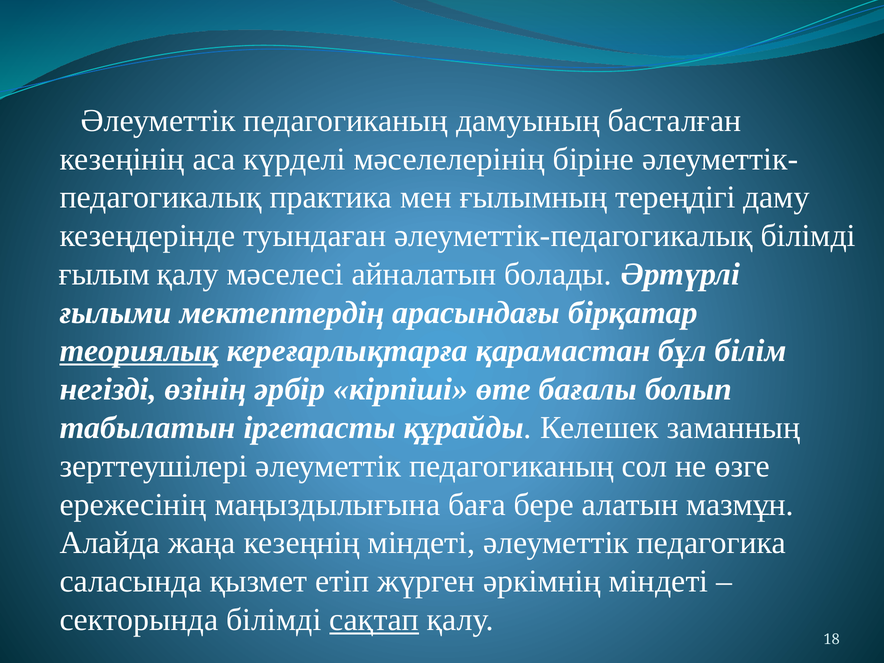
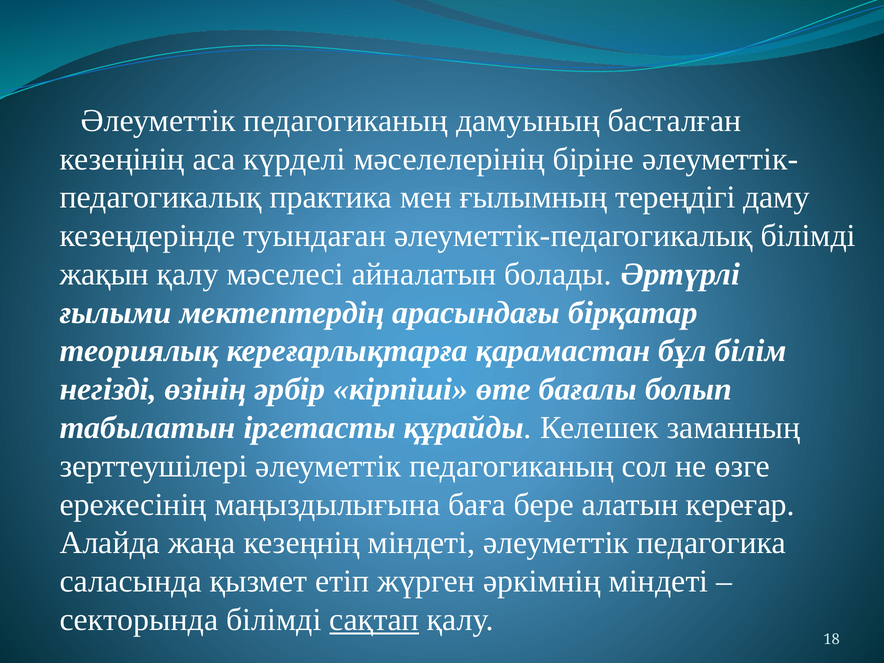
ғылым: ғылым -> жақын
теориялық underline: present -> none
мазмұн: мазмұн -> кереғар
